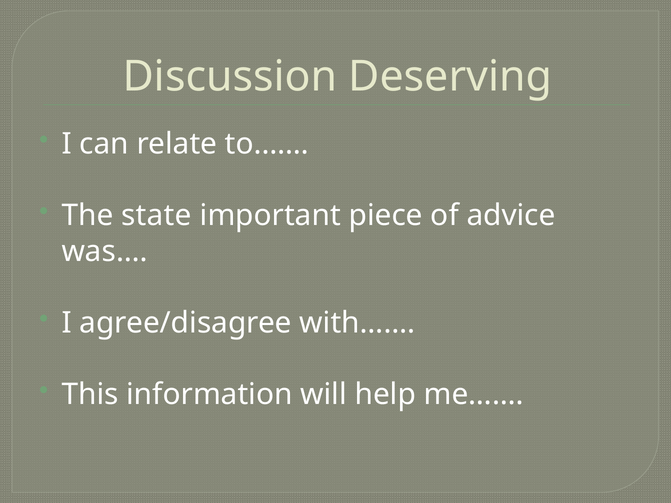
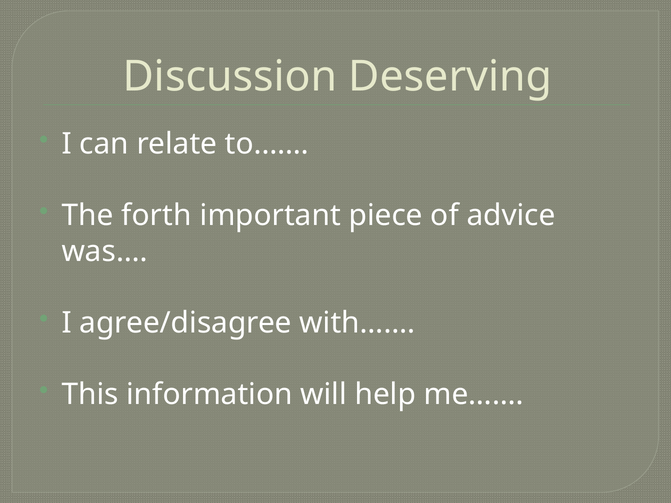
state: state -> forth
